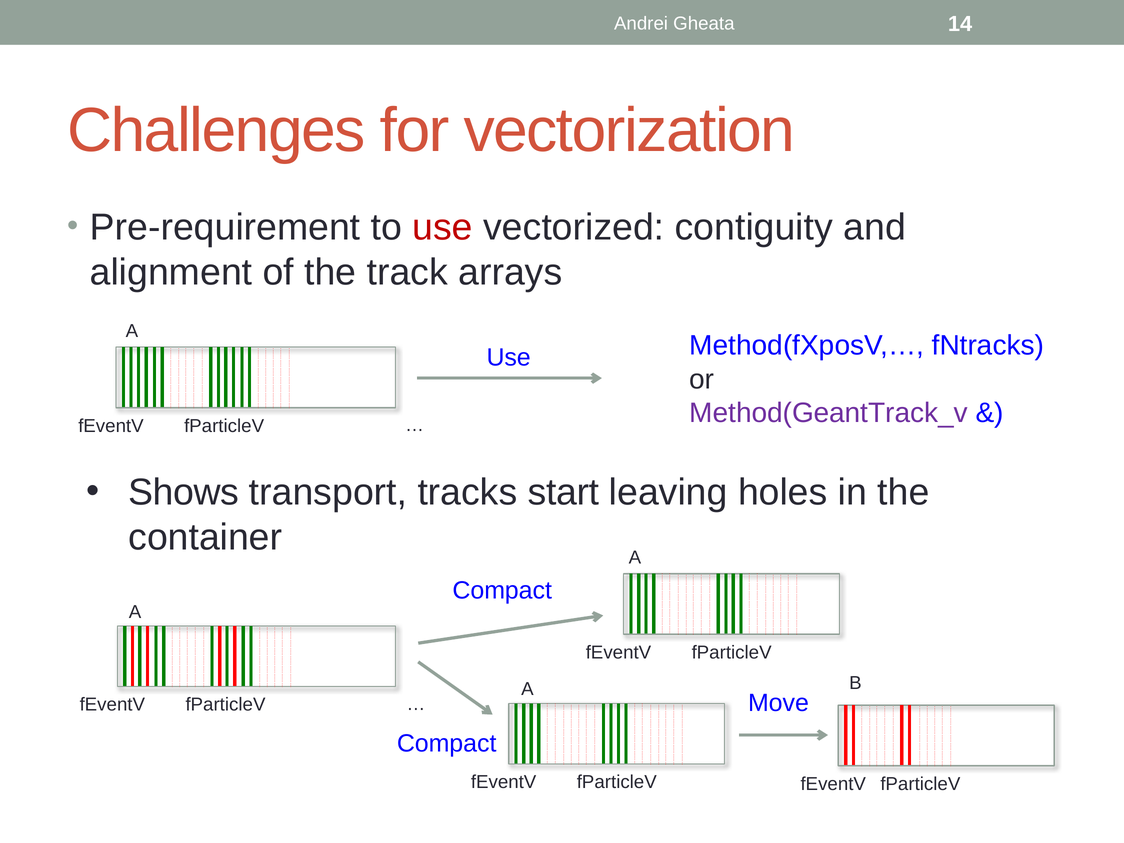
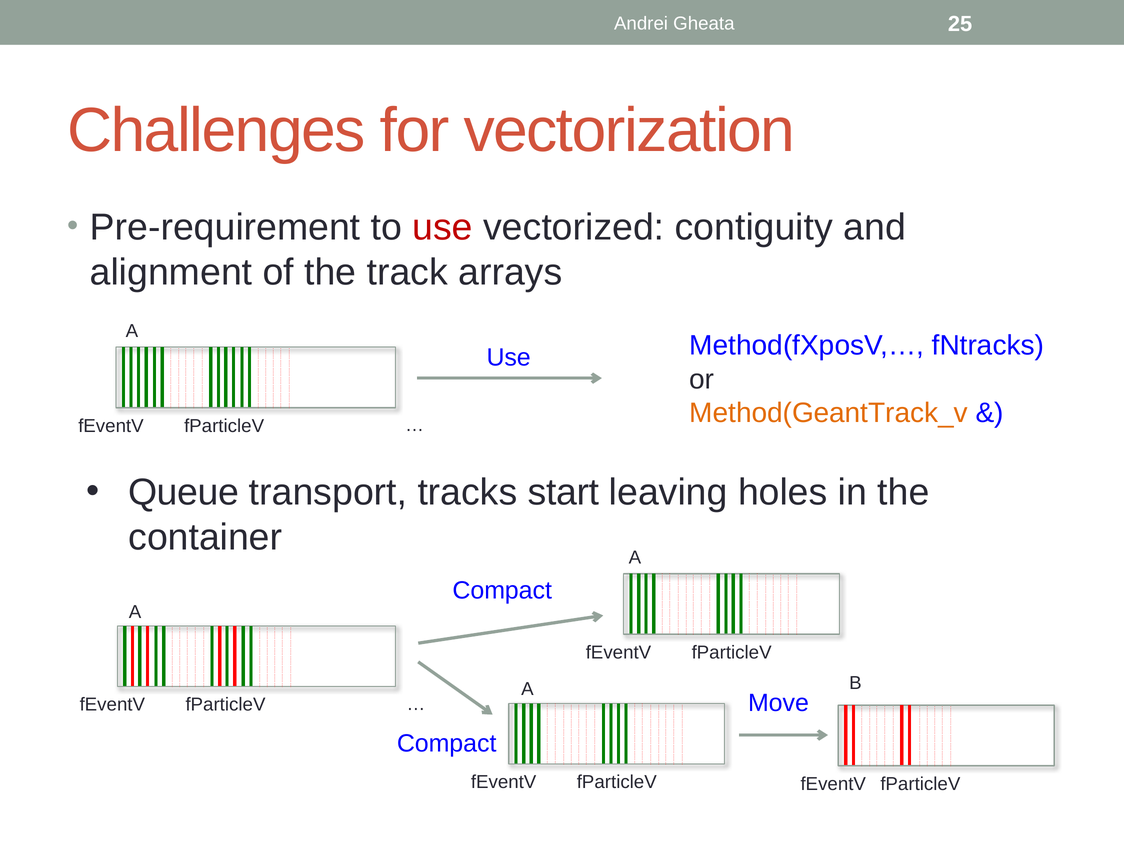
14: 14 -> 25
Method(GeantTrack_v colour: purple -> orange
Shows: Shows -> Queue
